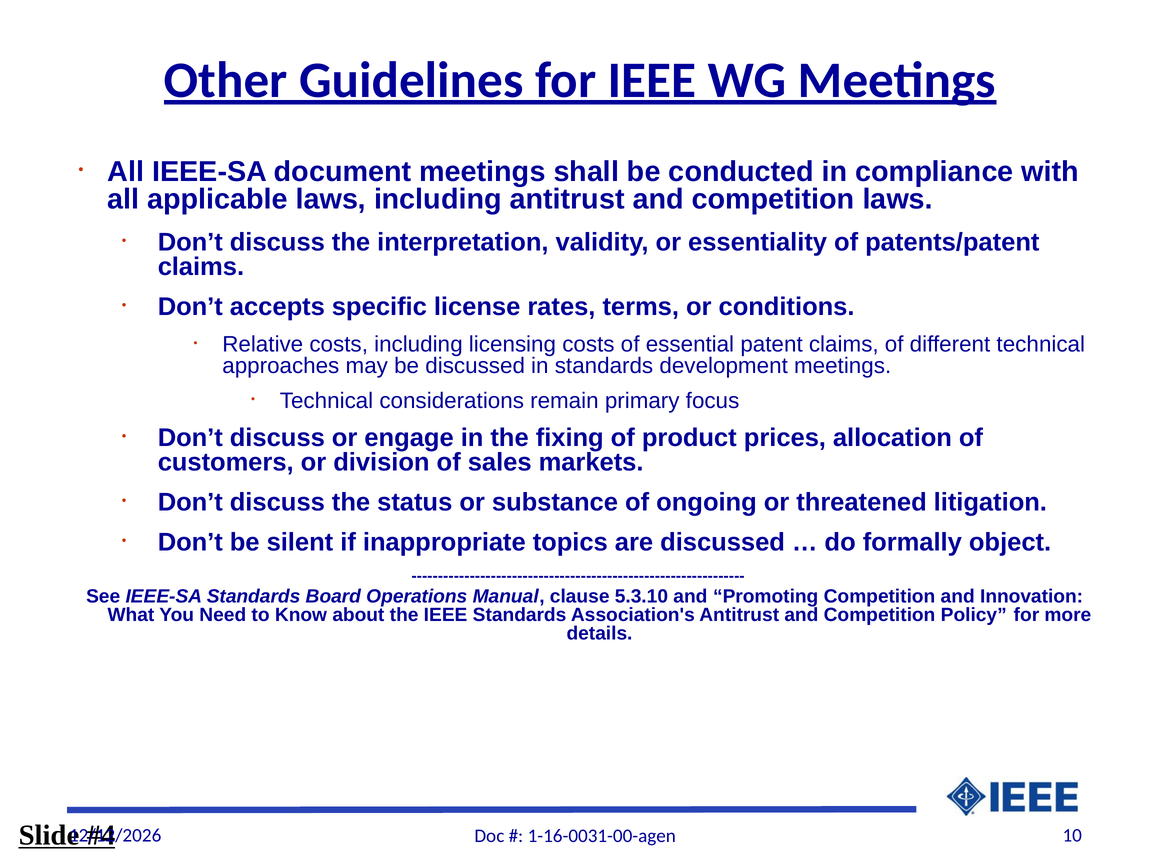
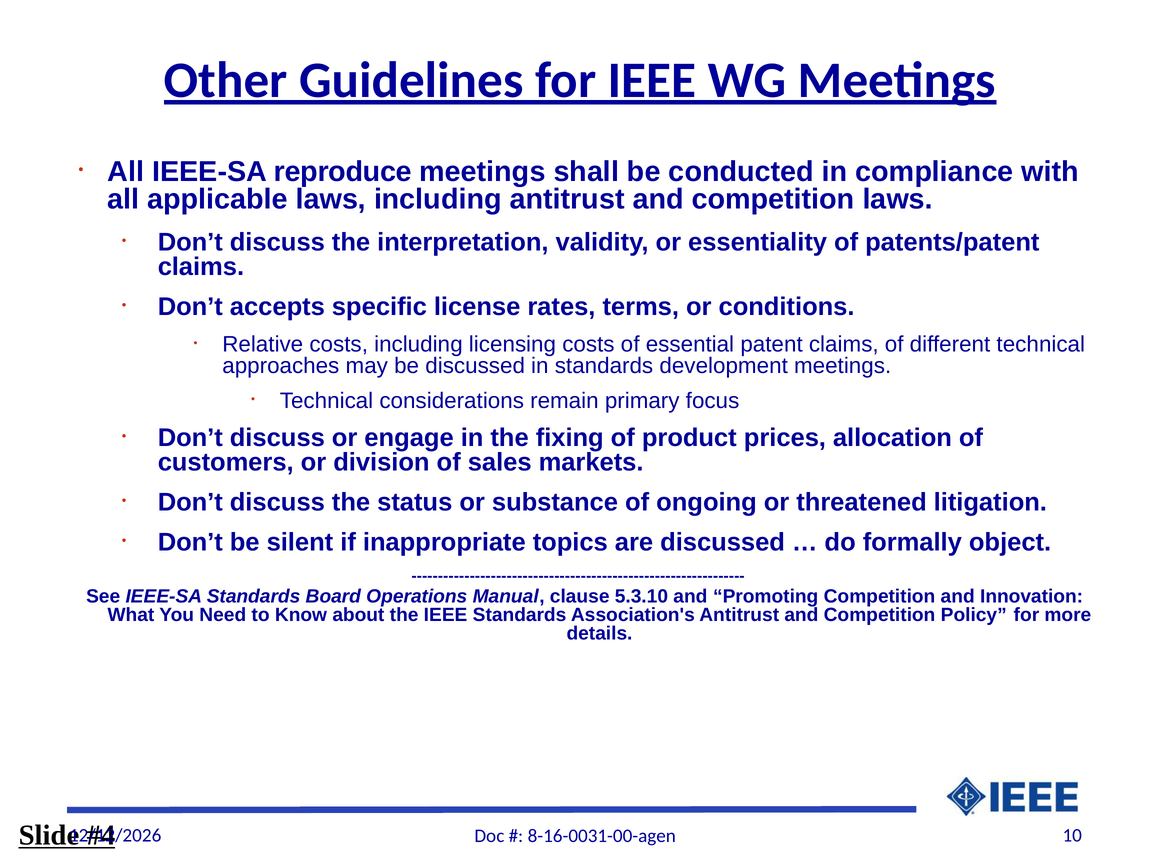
document: document -> reproduce
1-16-0031-00-agen: 1-16-0031-00-agen -> 8-16-0031-00-agen
